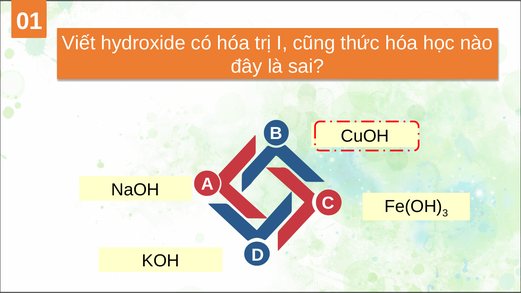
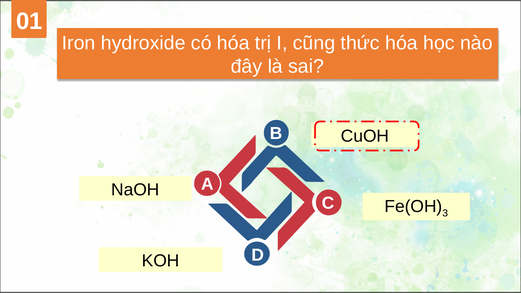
Viết: Viết -> Iron
